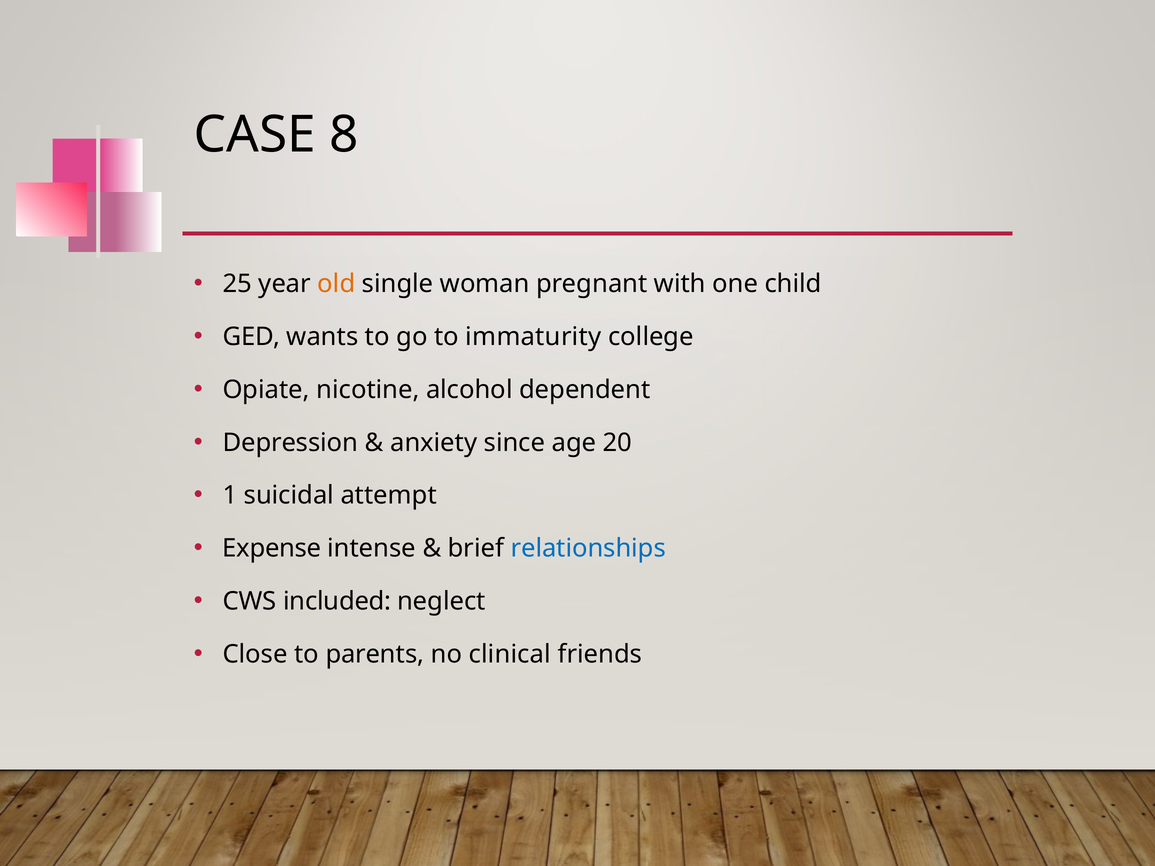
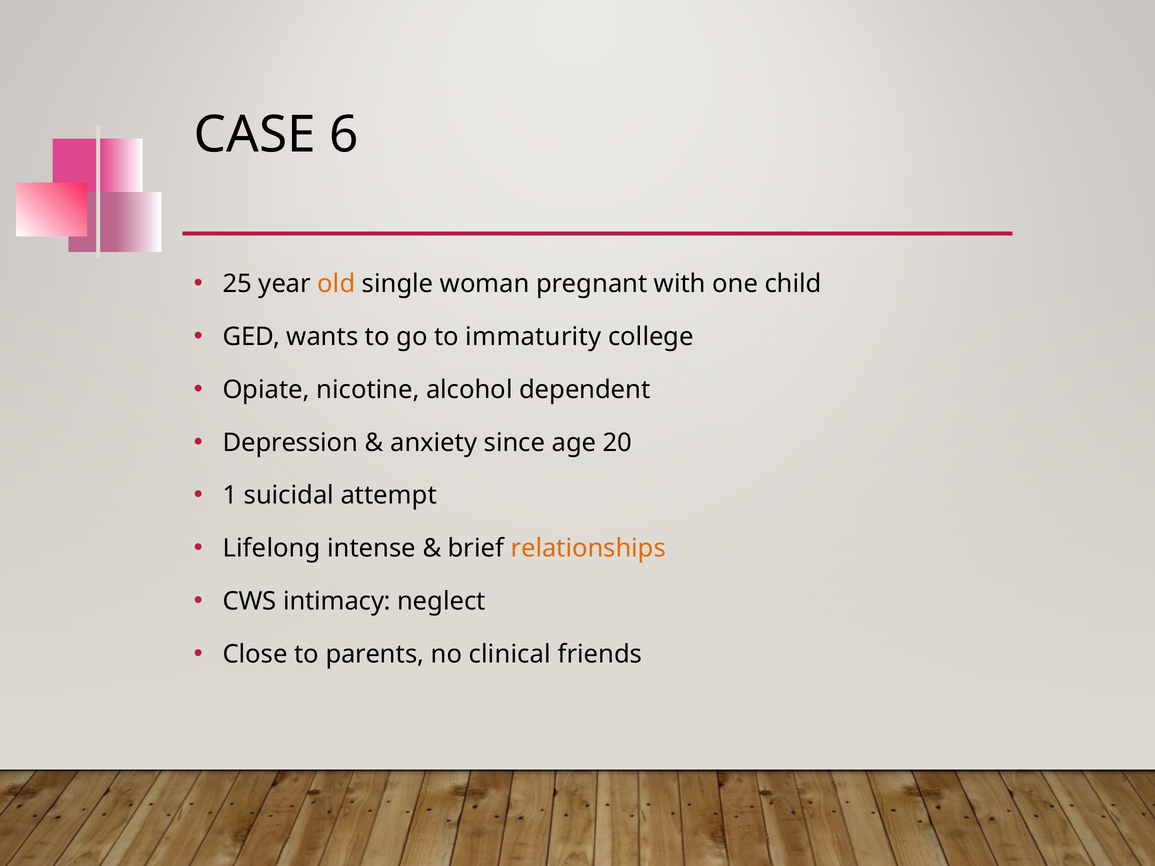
8: 8 -> 6
Expense: Expense -> Lifelong
relationships colour: blue -> orange
included: included -> intimacy
